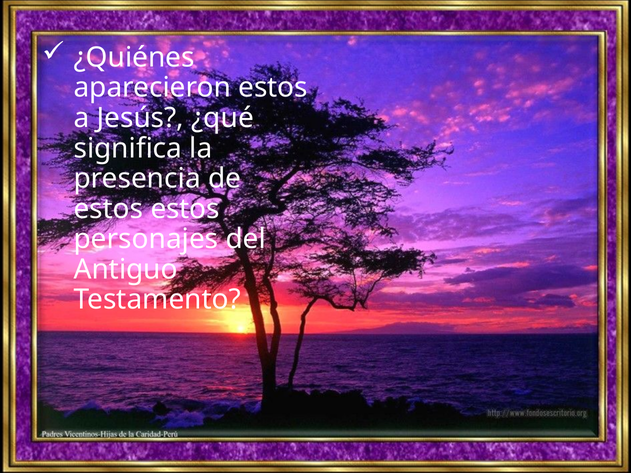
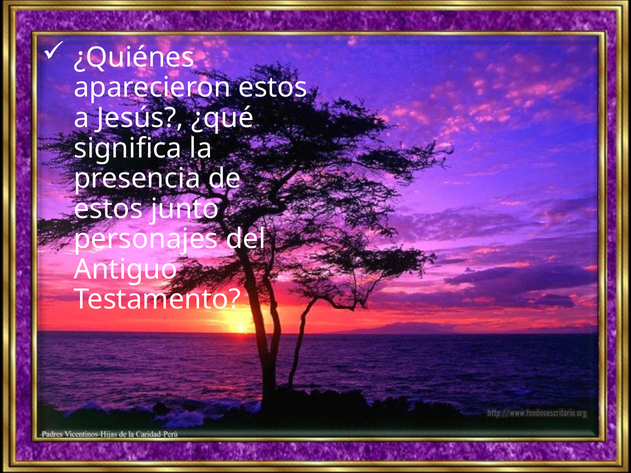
estos estos: estos -> junto
